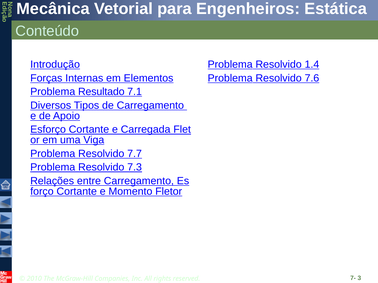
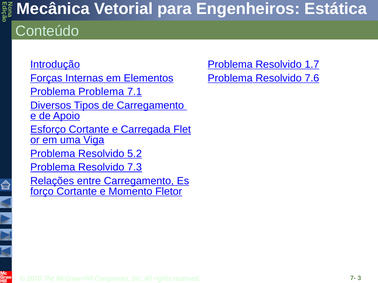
1.4: 1.4 -> 1.7
Problema Resultado: Resultado -> Problema
7.7: 7.7 -> 5.2
